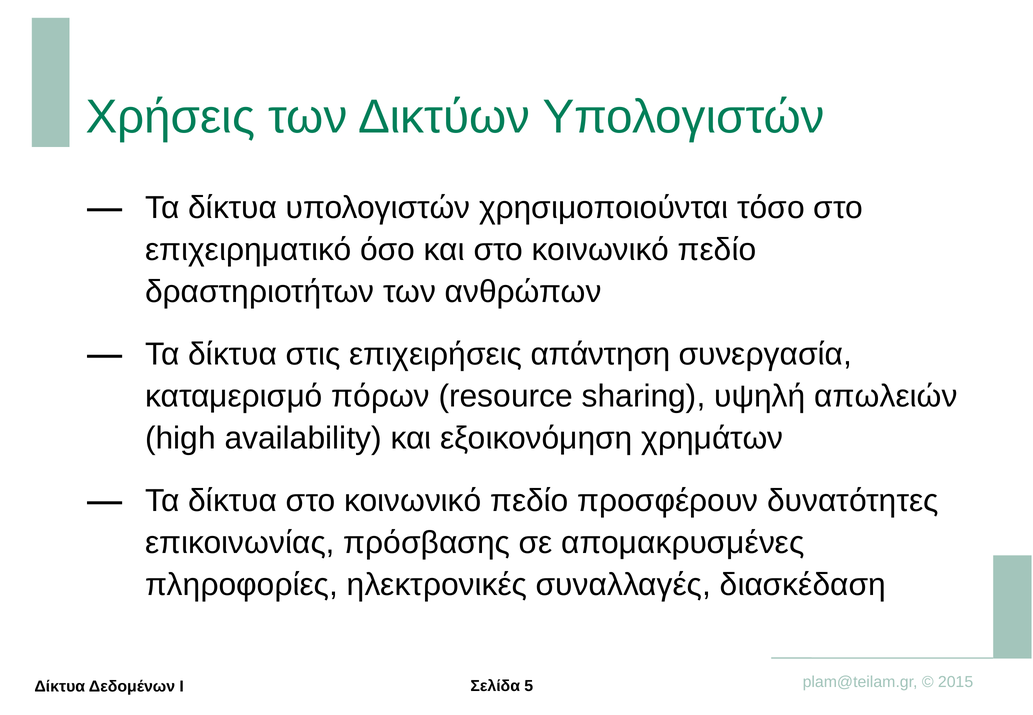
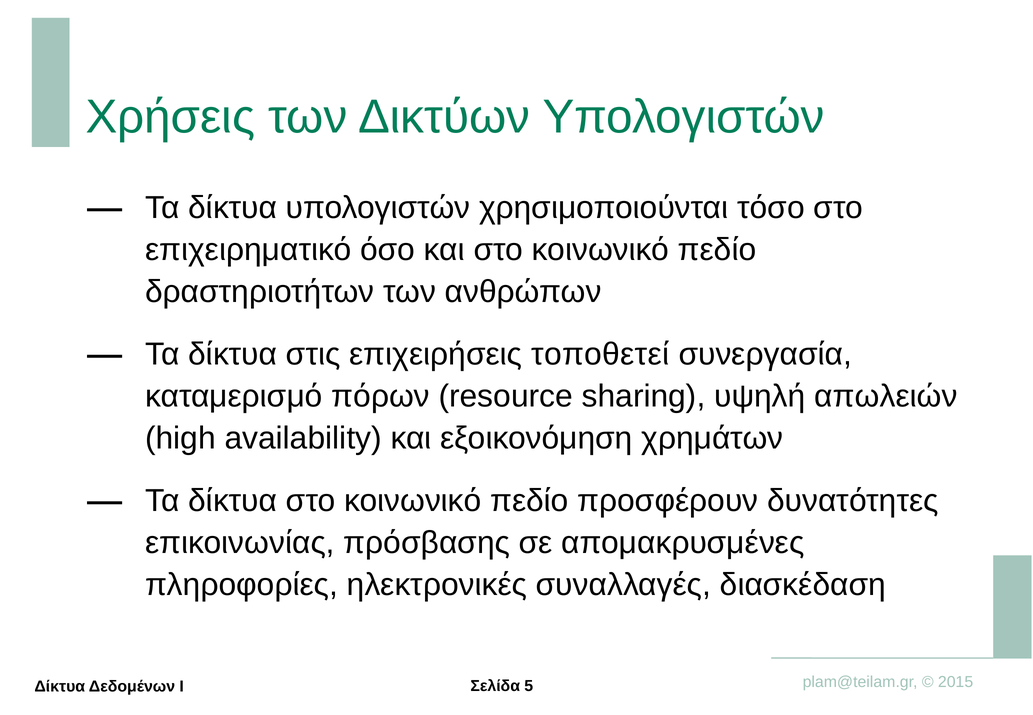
απάντηση: απάντηση -> τοποθετεί
